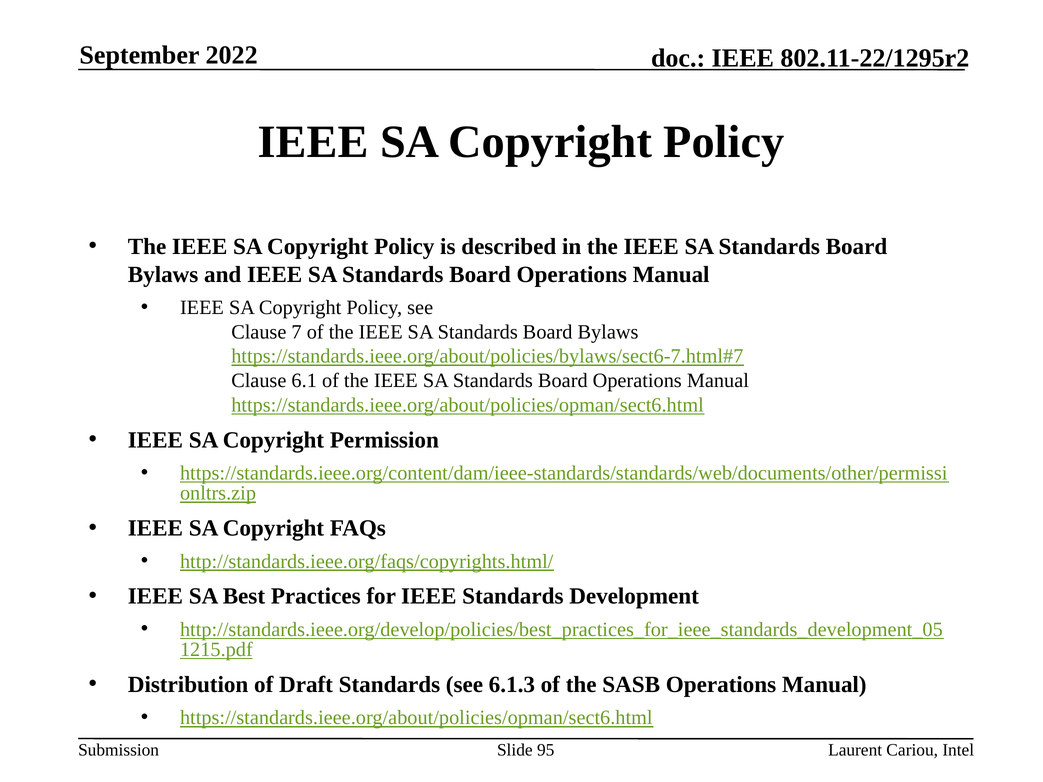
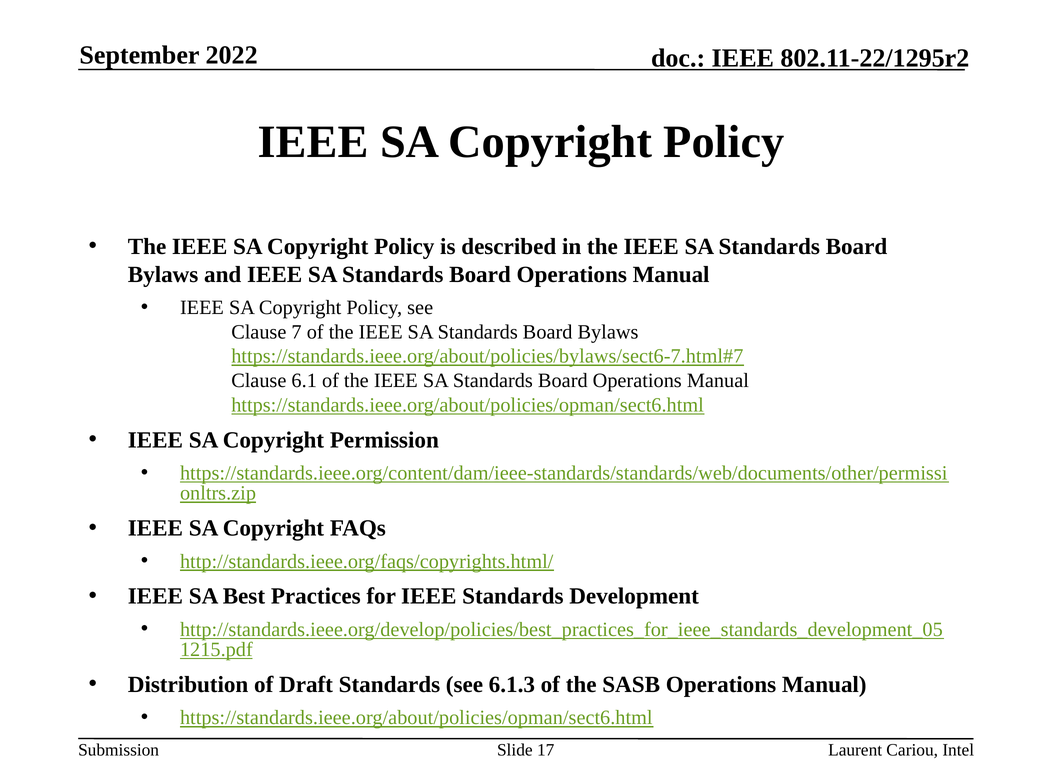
95: 95 -> 17
